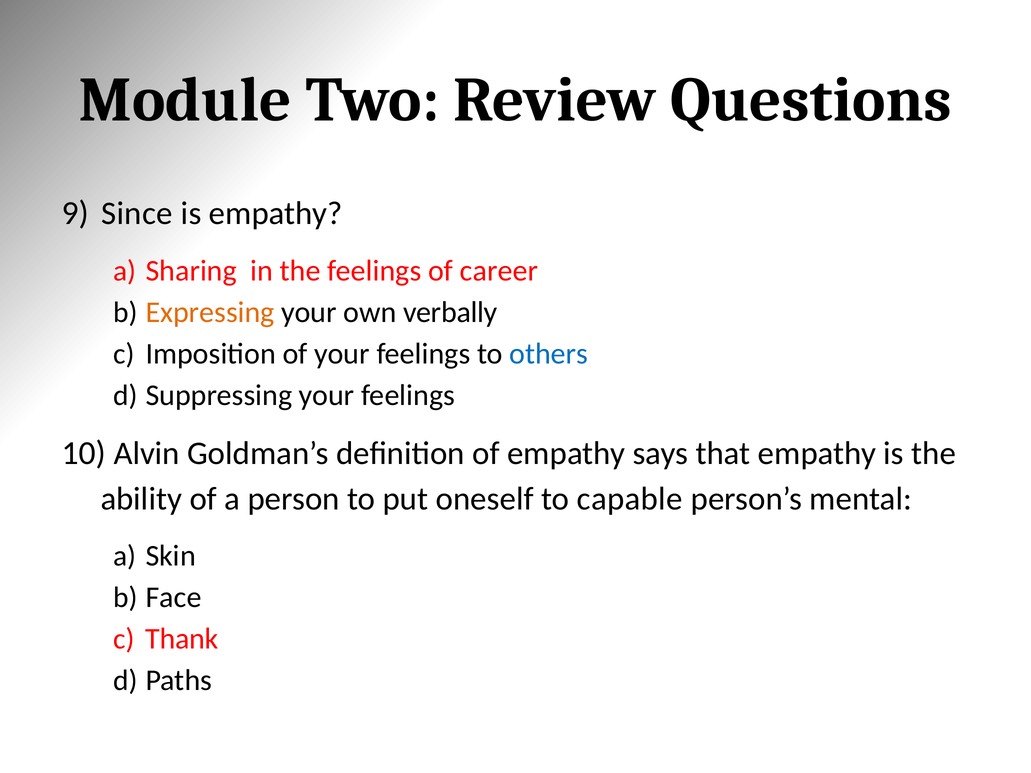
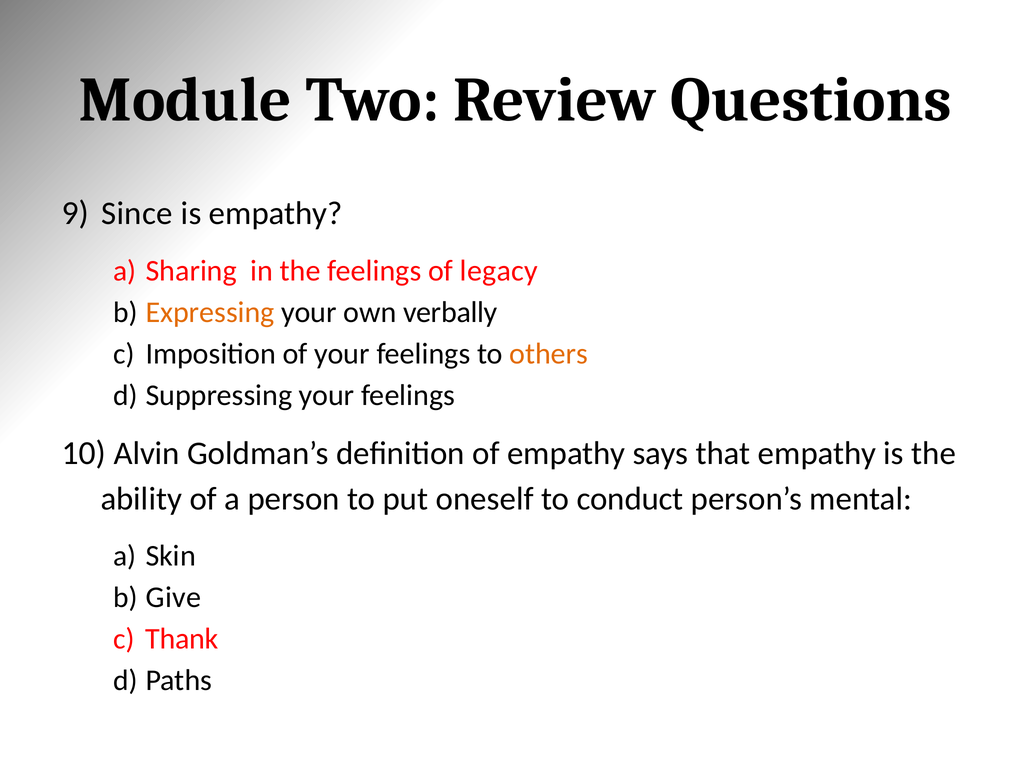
career: career -> legacy
others colour: blue -> orange
capable: capable -> conduct
Face: Face -> Give
